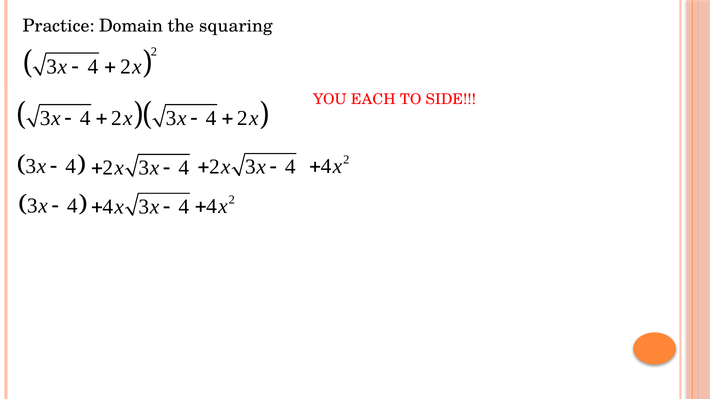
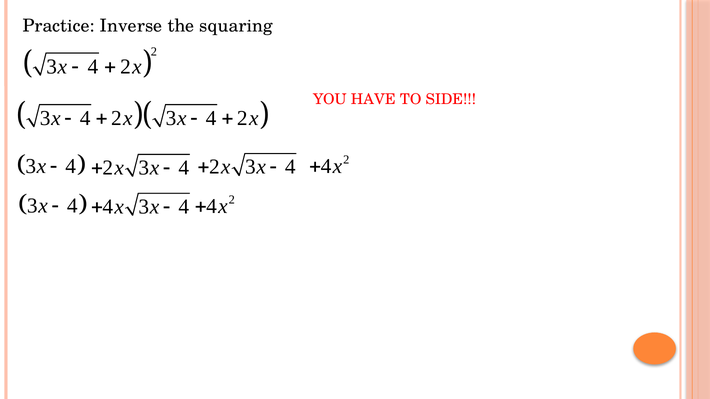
Domain: Domain -> Inverse
EACH: EACH -> HAVE
